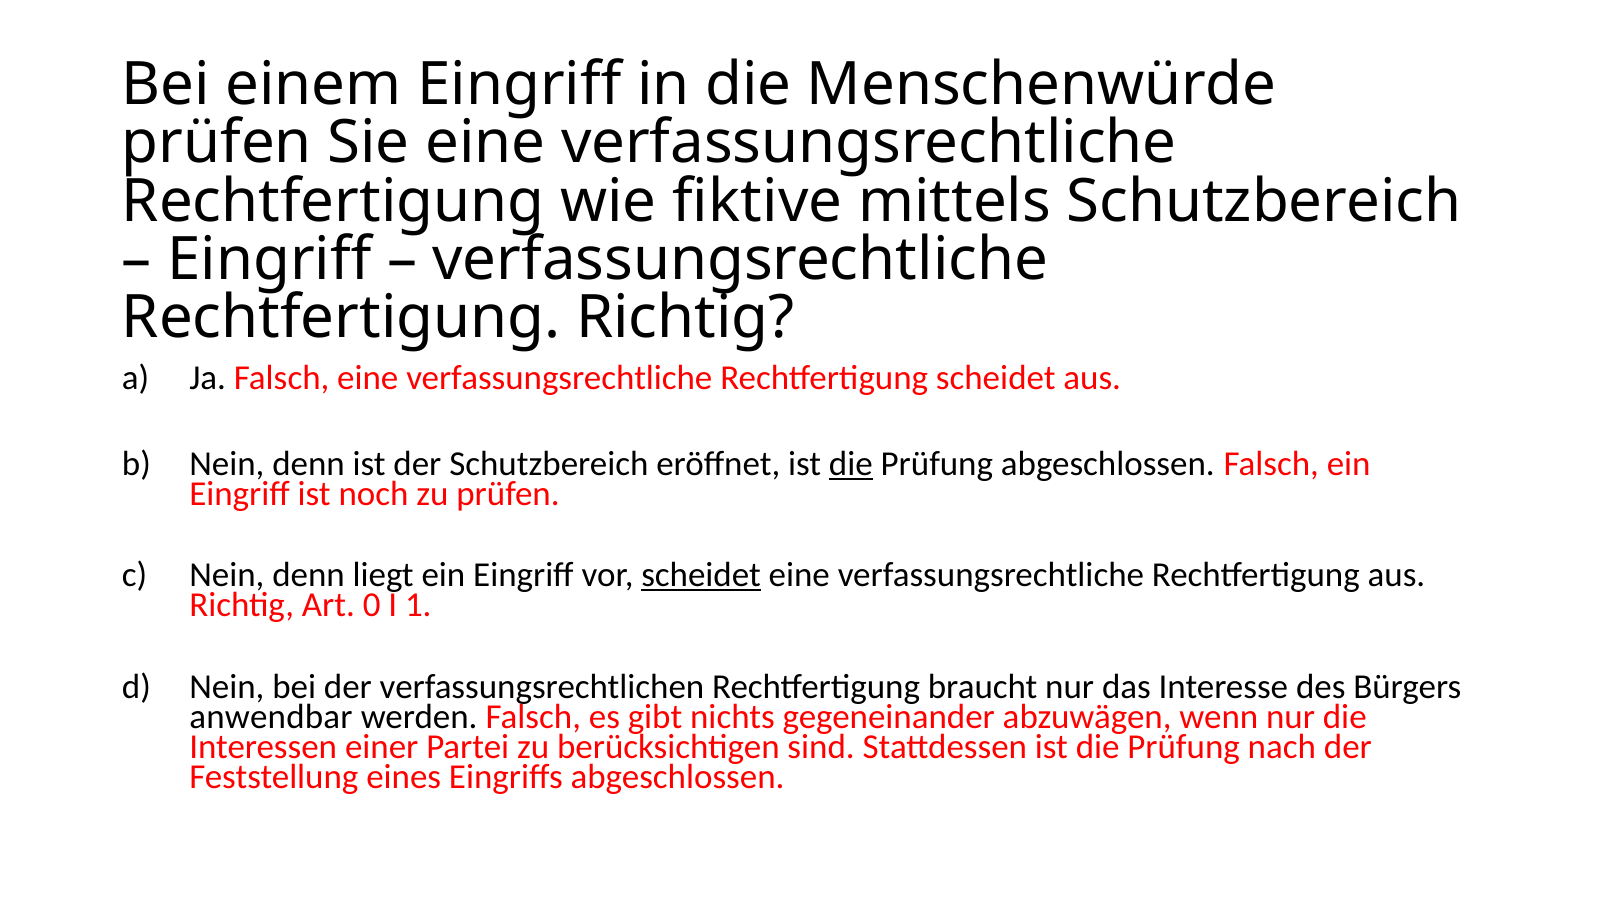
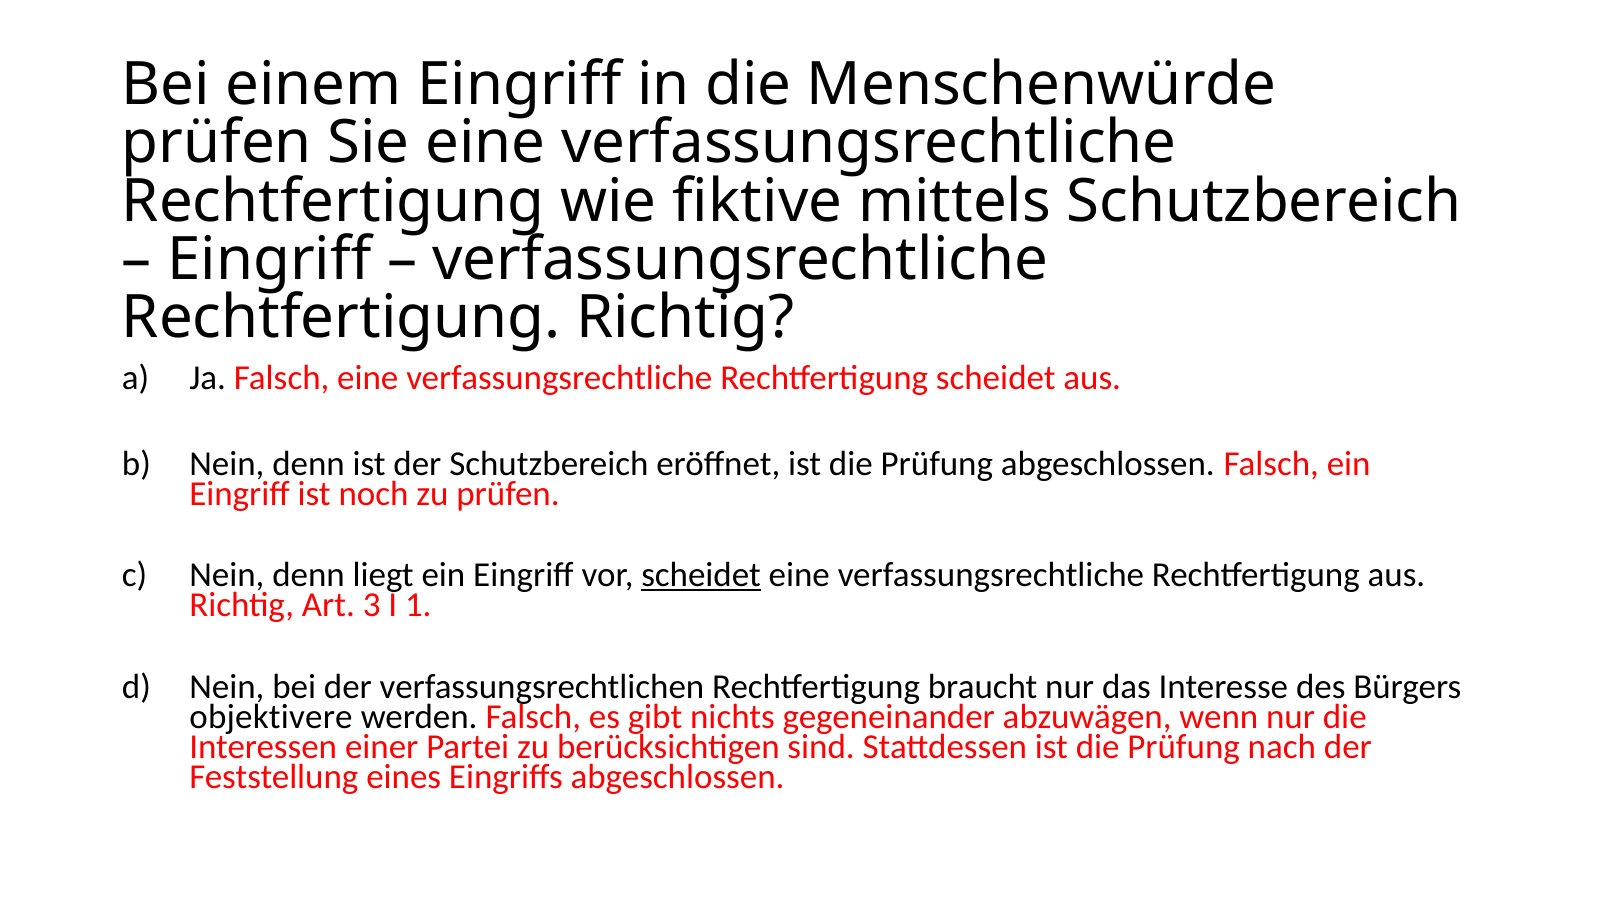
die at (851, 464) underline: present -> none
0: 0 -> 3
anwendbar: anwendbar -> objektivere
